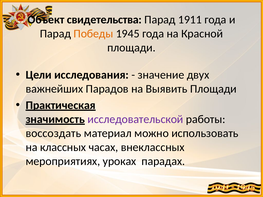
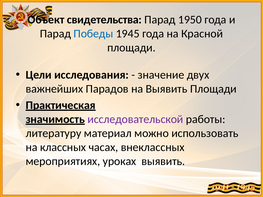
1911: 1911 -> 1950
Победы colour: orange -> blue
воссоздать: воссоздать -> литературу
уроках парадах: парадах -> выявить
